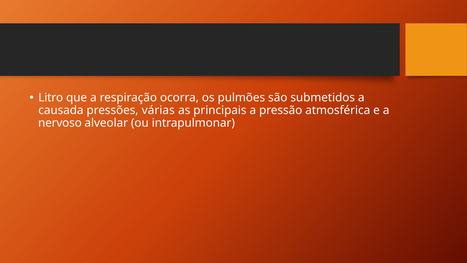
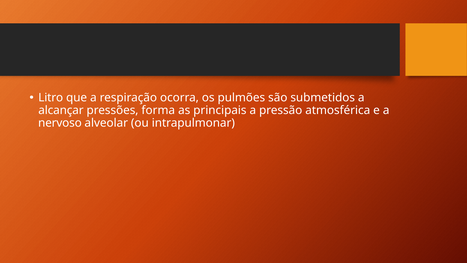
causada: causada -> alcançar
várias: várias -> forma
